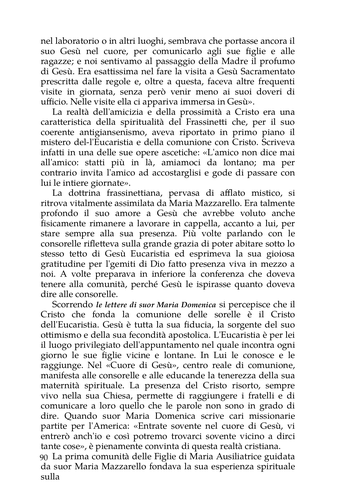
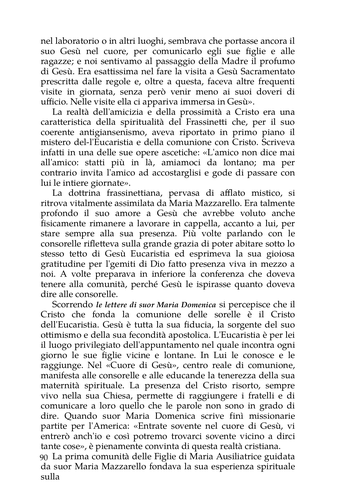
agli: agli -> egli
cari: cari -> finì
